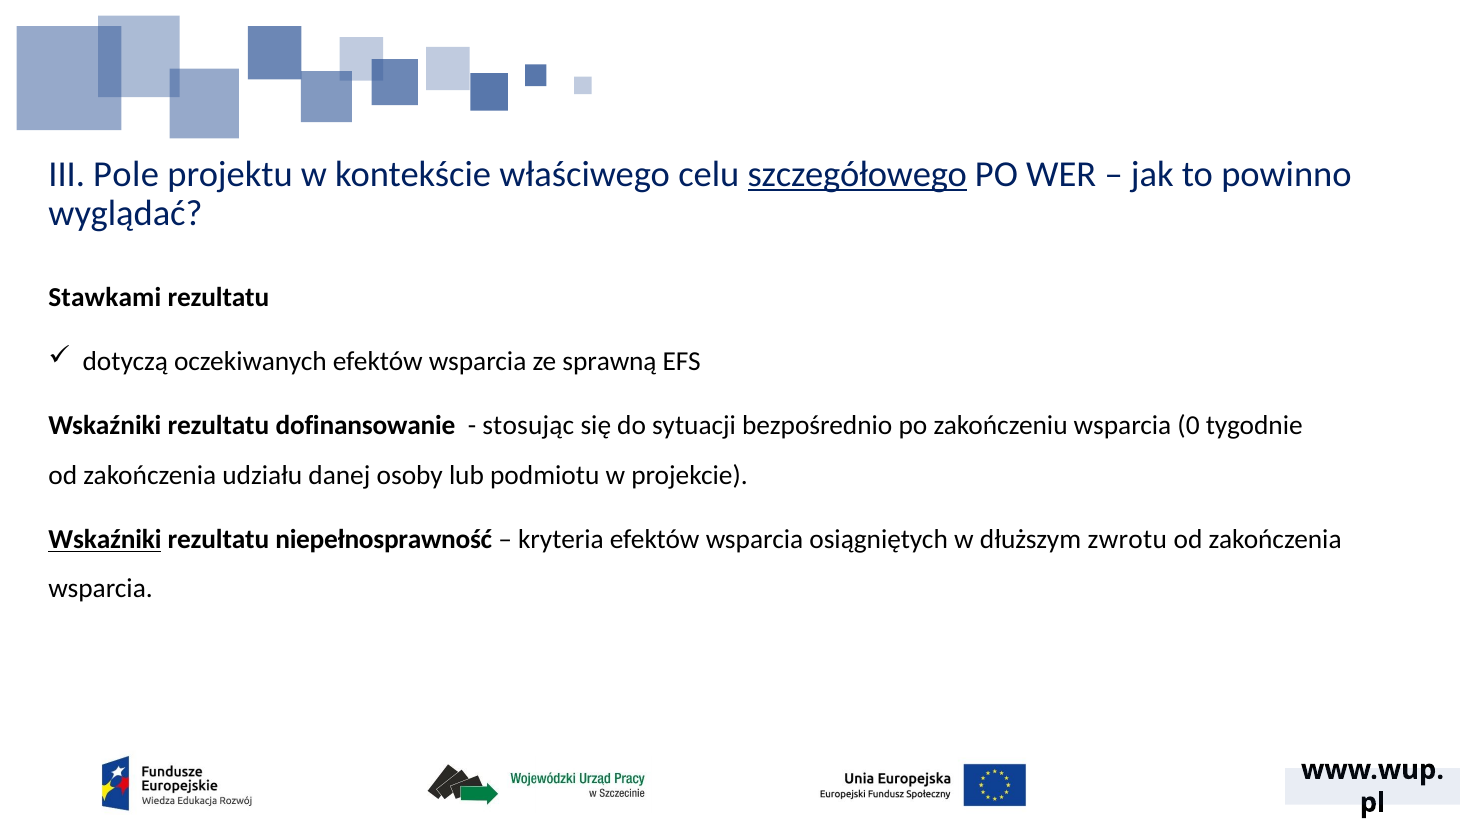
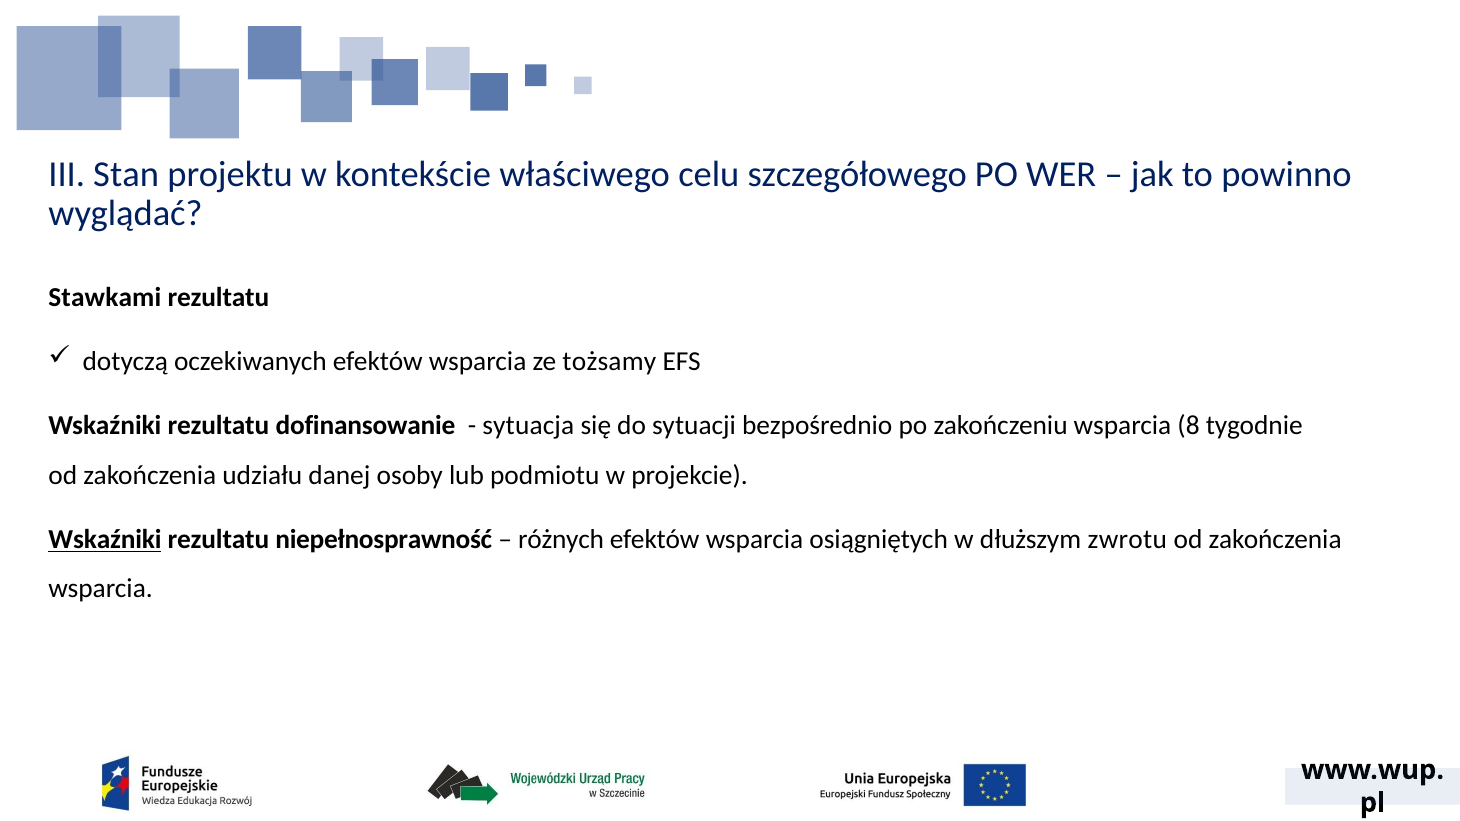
Pole: Pole -> Stan
szczegółowego underline: present -> none
sprawną: sprawną -> tożsamy
stosując: stosując -> sytuacja
0: 0 -> 8
kryteria: kryteria -> różnych
